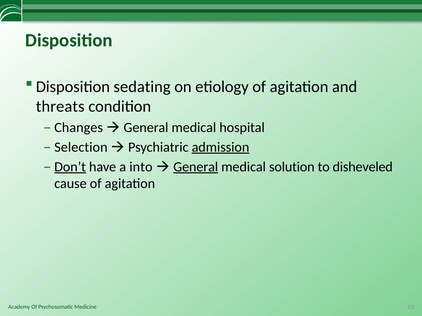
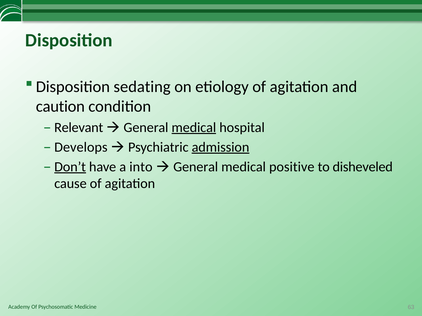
threats: threats -> caution
Changes: Changes -> Relevant
medical at (194, 128) underline: none -> present
Selection: Selection -> Develops
General at (196, 167) underline: present -> none
solution: solution -> positive
